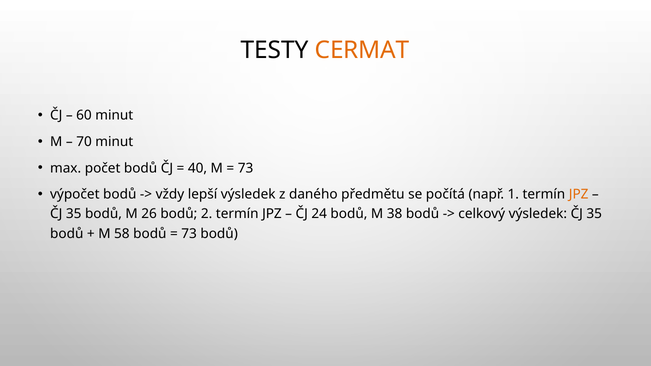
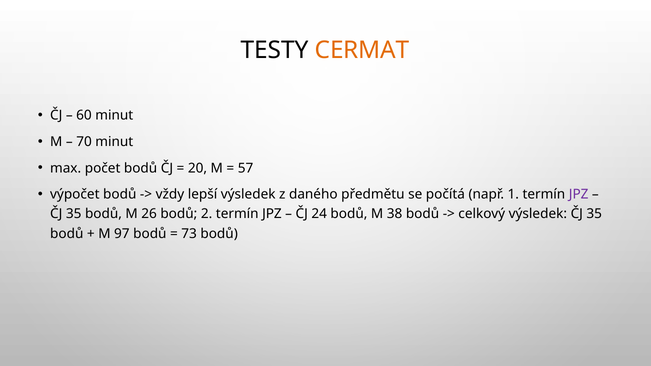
40: 40 -> 20
73 at (246, 168): 73 -> 57
JPZ at (579, 195) colour: orange -> purple
58: 58 -> 97
